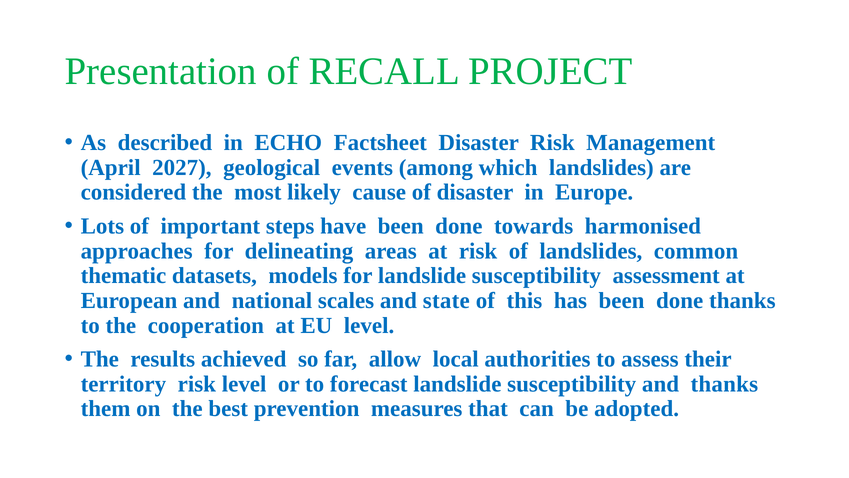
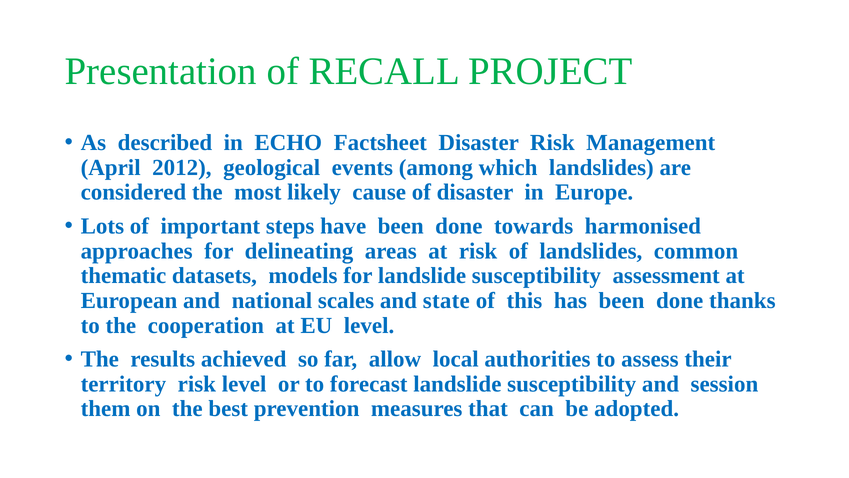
2027: 2027 -> 2012
and thanks: thanks -> session
